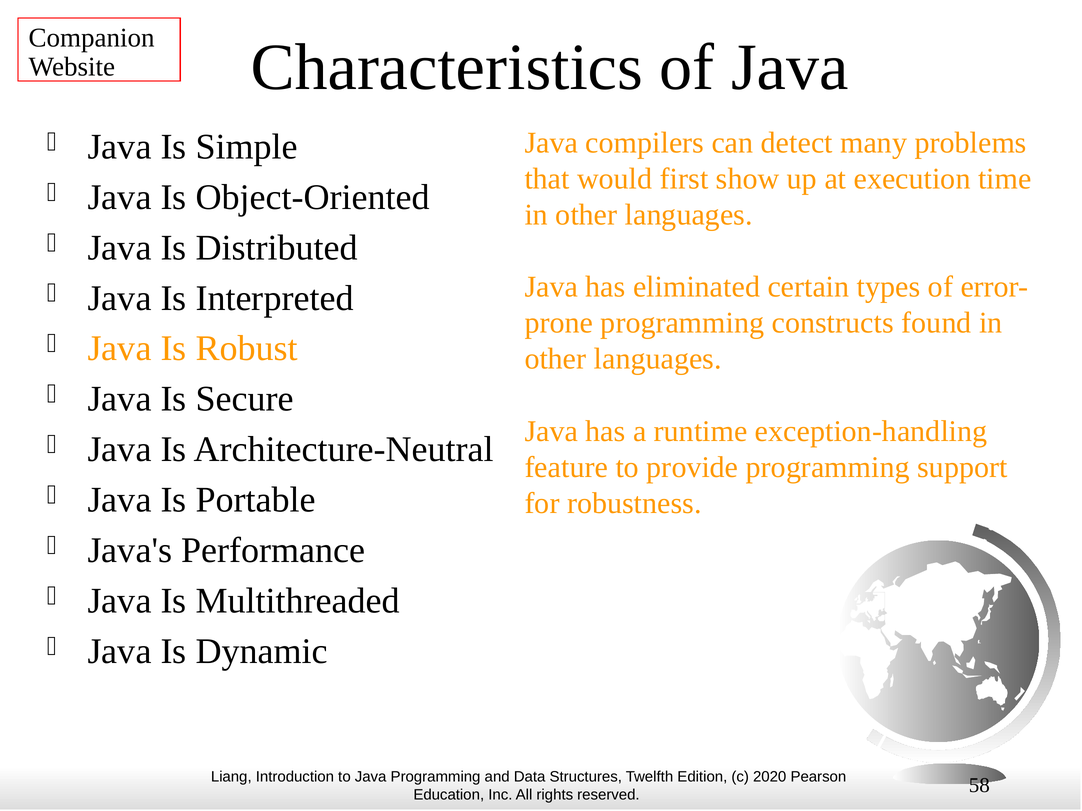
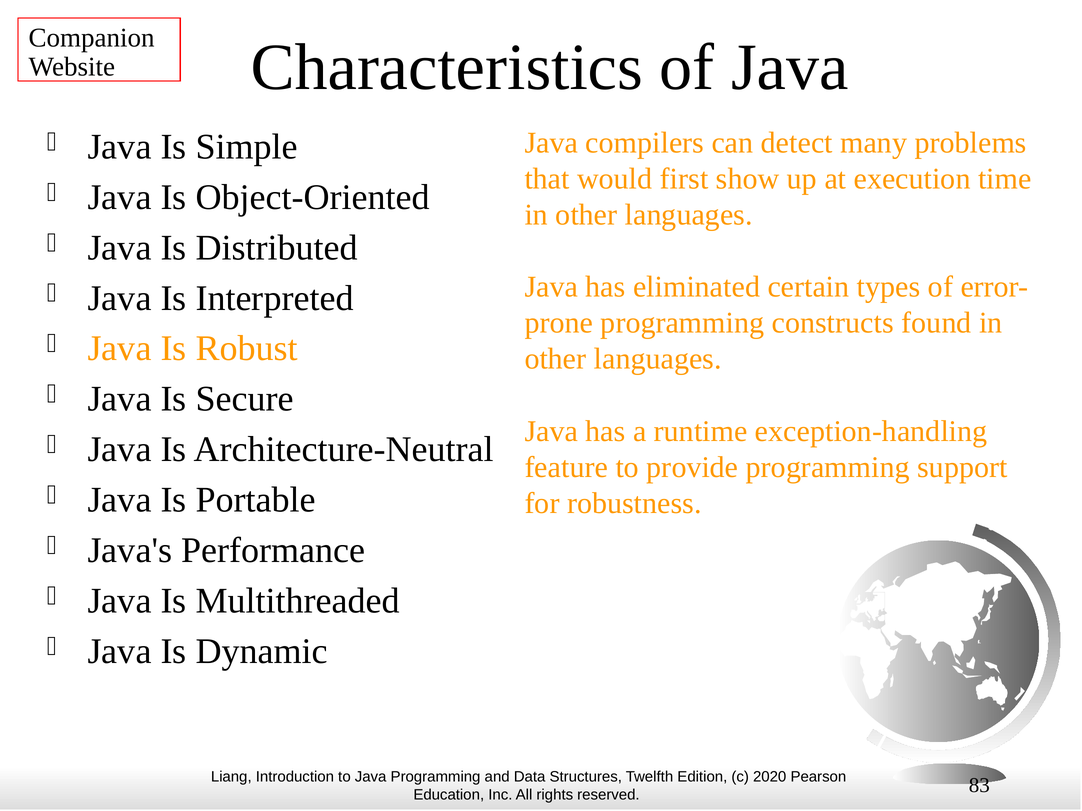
58: 58 -> 83
